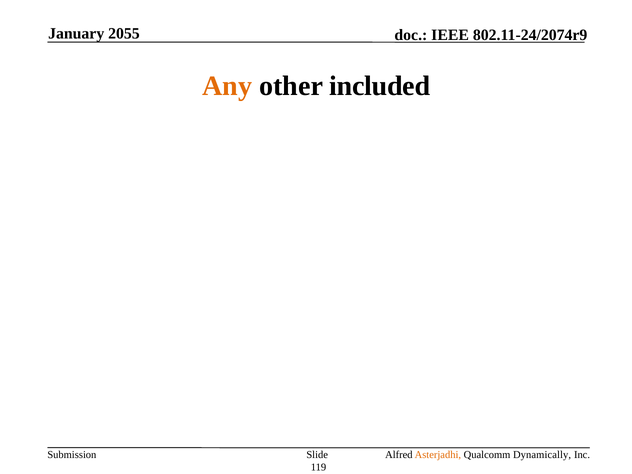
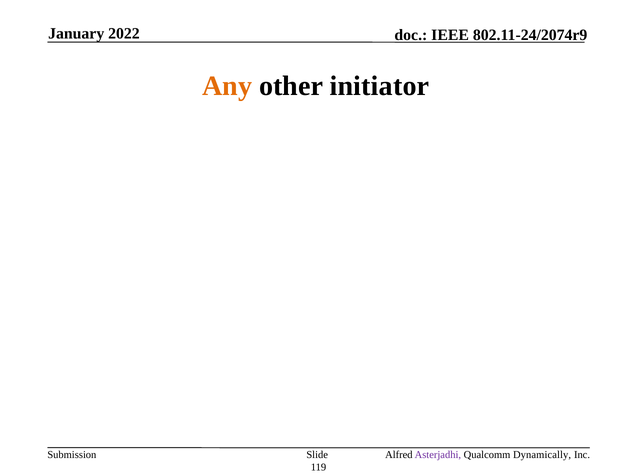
2055: 2055 -> 2022
included: included -> initiator
Asterjadhi colour: orange -> purple
